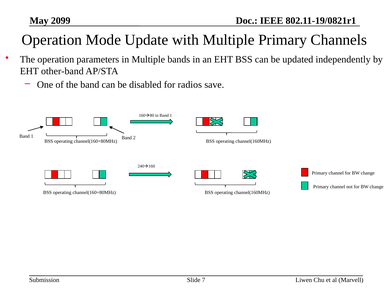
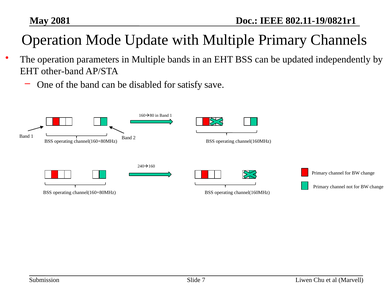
2099: 2099 -> 2081
radios: radios -> satisfy
